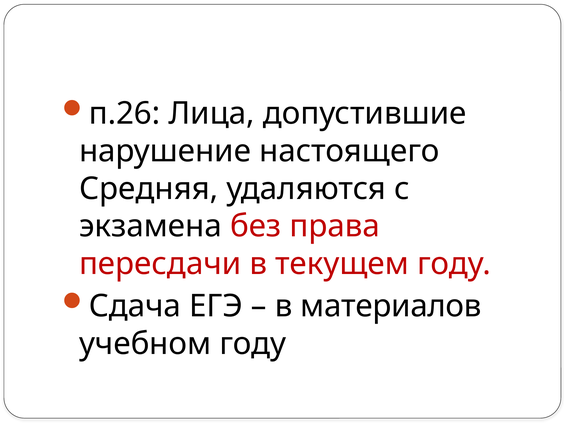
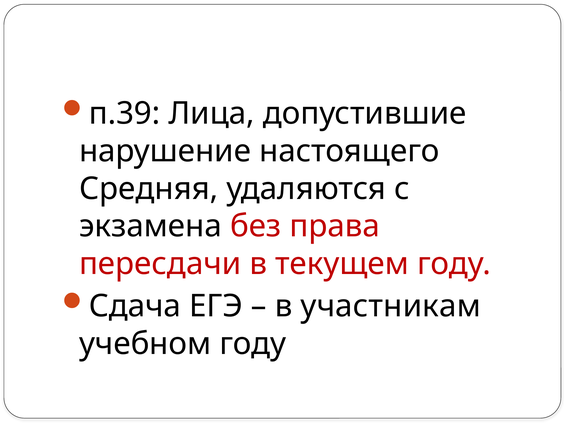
п.26: п.26 -> п.39
материалов: материалов -> участникам
